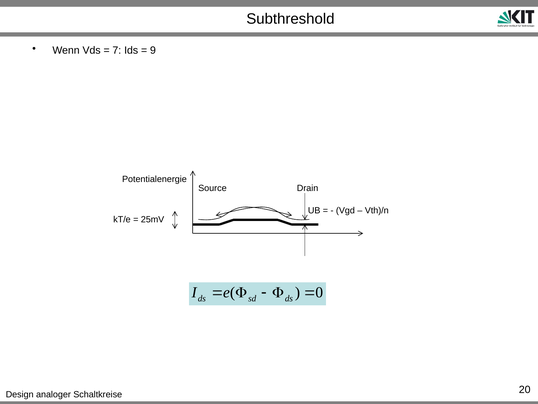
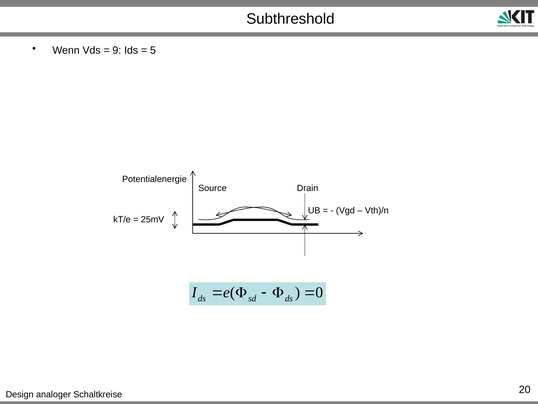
7: 7 -> 9
9: 9 -> 5
